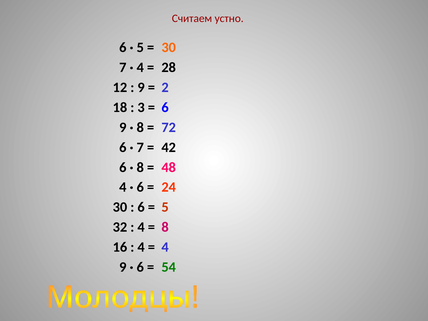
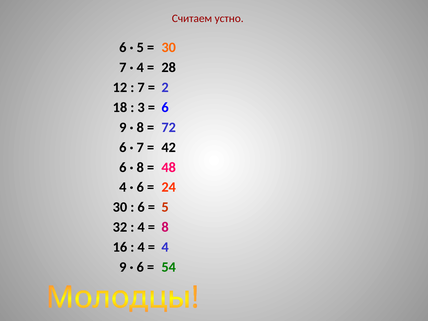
9 at (141, 87): 9 -> 7
